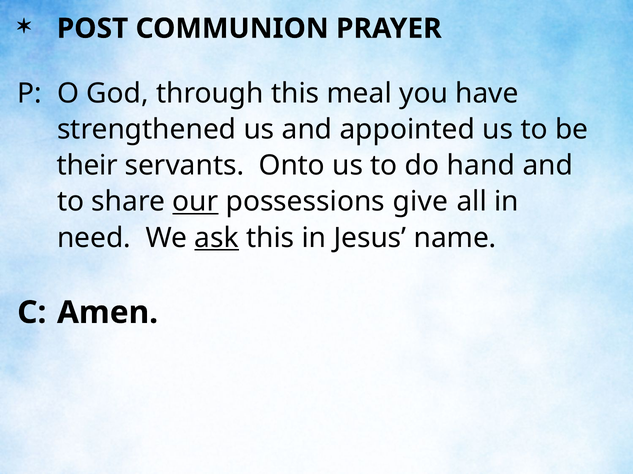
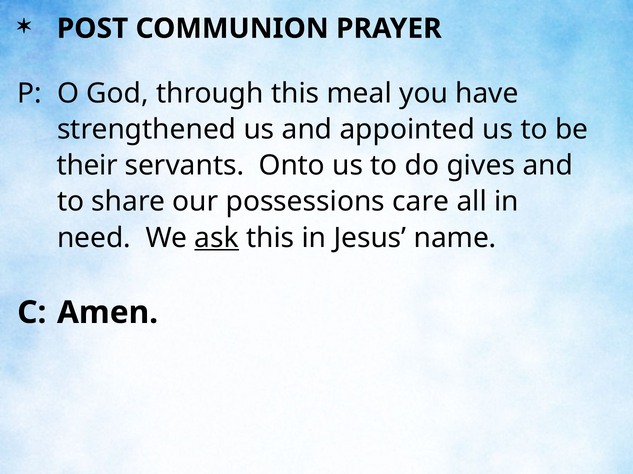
hand: hand -> gives
our underline: present -> none
give: give -> care
